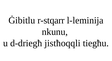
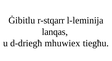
nkunu: nkunu -> lanqas
jistħoqqli: jistħoqqli -> mhuwiex
